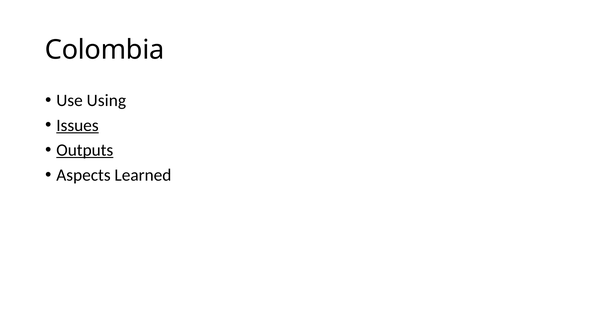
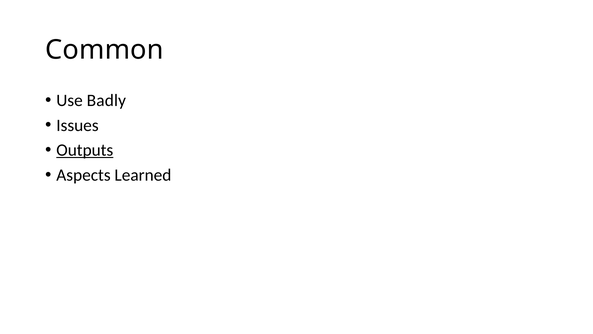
Colombia: Colombia -> Common
Using: Using -> Badly
Issues underline: present -> none
